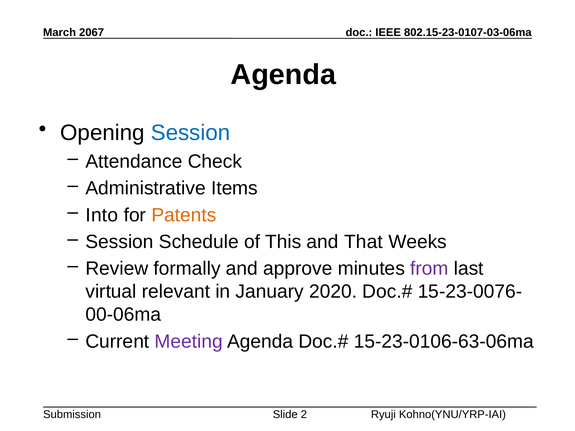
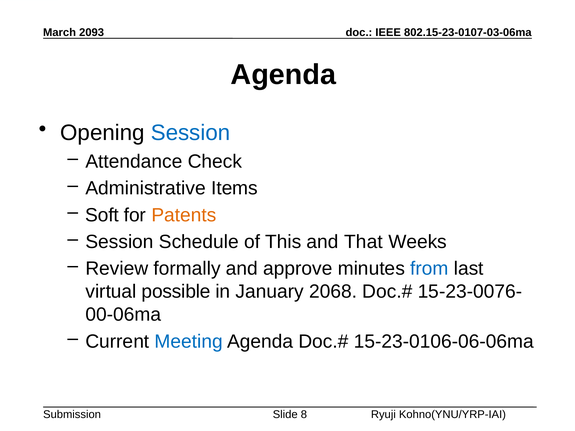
2067: 2067 -> 2093
Into: Into -> Soft
from colour: purple -> blue
relevant: relevant -> possible
2020: 2020 -> 2068
Meeting colour: purple -> blue
15-23-0106-63-06ma: 15-23-0106-63-06ma -> 15-23-0106-06-06ma
2: 2 -> 8
